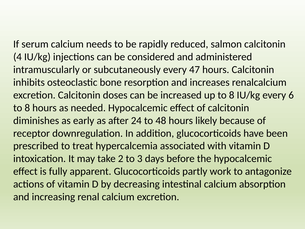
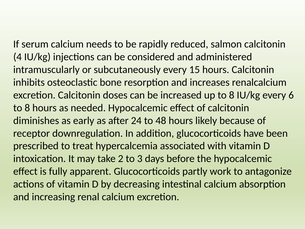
47: 47 -> 15
